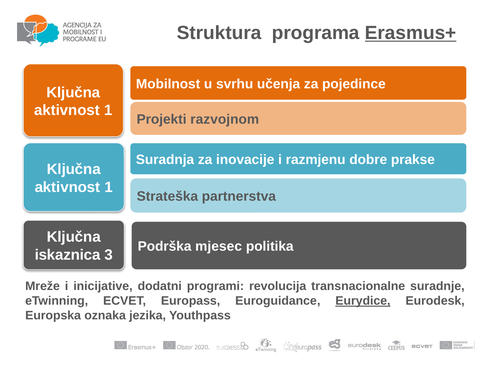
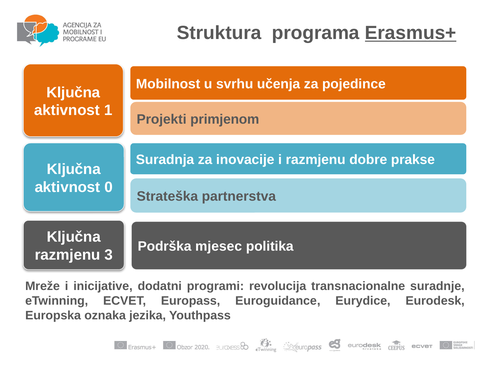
razvojnom: razvojnom -> primjenom
1 at (109, 187): 1 -> 0
iskaznica at (68, 255): iskaznica -> razmjenu
Eurydice underline: present -> none
